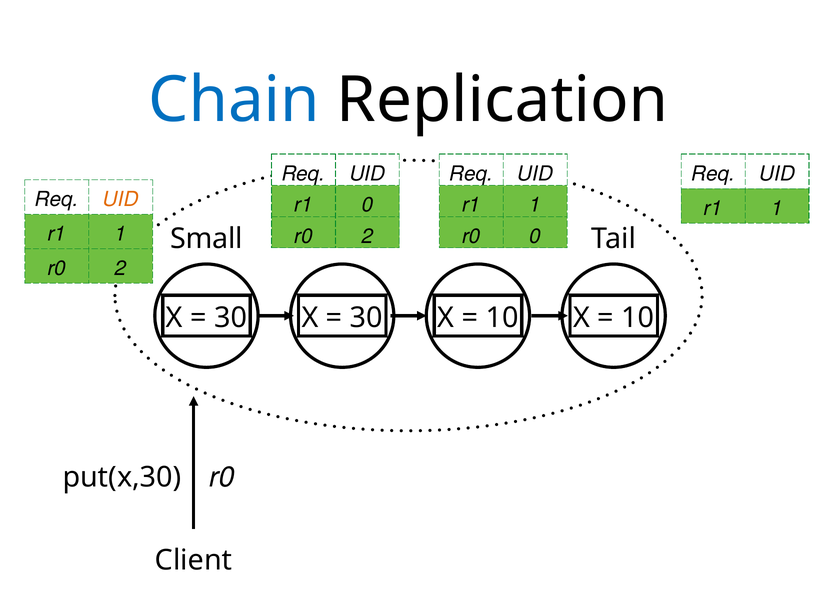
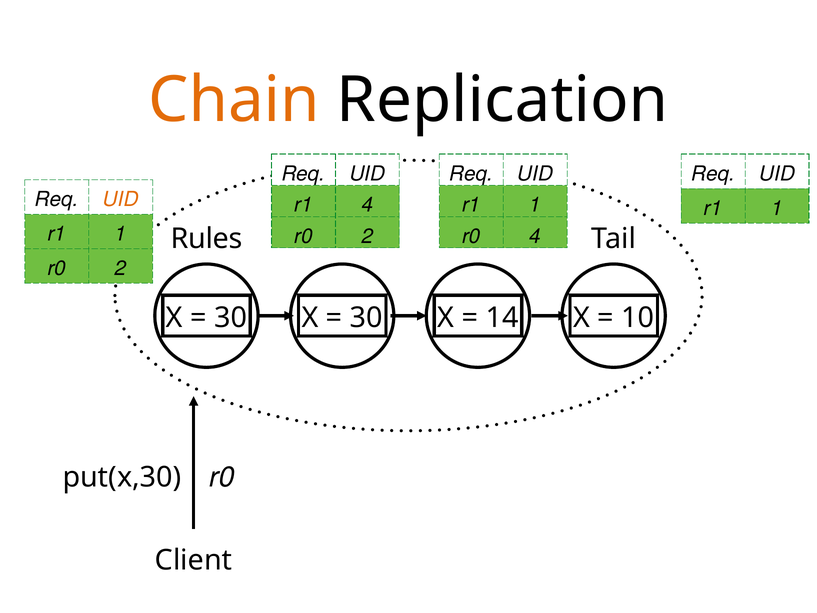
Chain colour: blue -> orange
r1 0: 0 -> 4
r0 0: 0 -> 4
Small: Small -> Rules
10 at (502, 318): 10 -> 14
